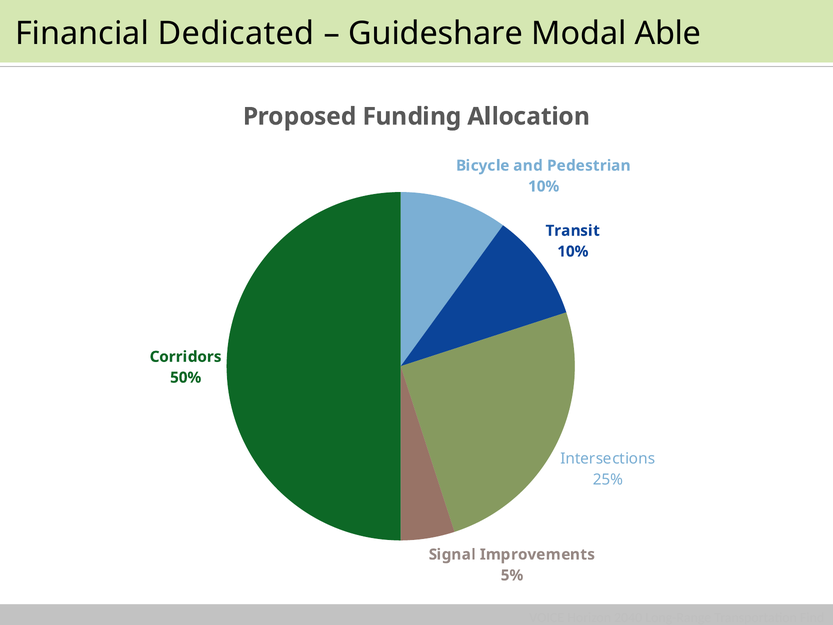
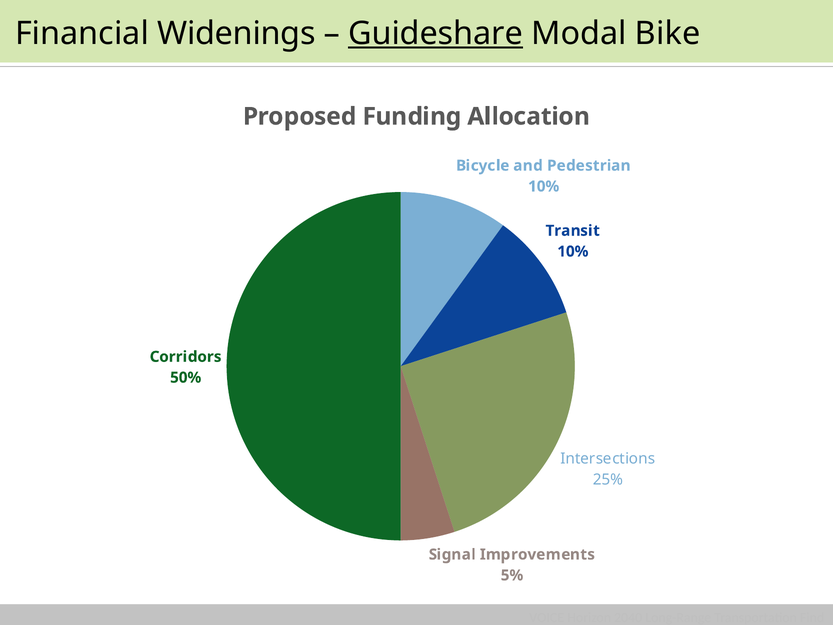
Dedicated: Dedicated -> Widenings
Guideshare underline: none -> present
Able: Able -> Bike
